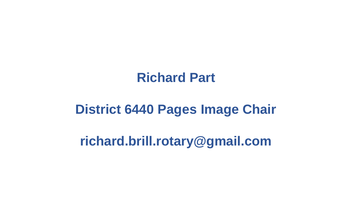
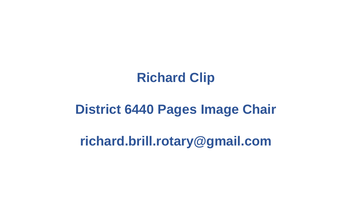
Part: Part -> Clip
